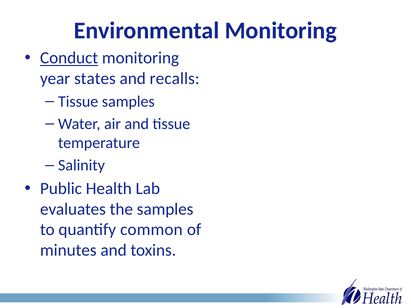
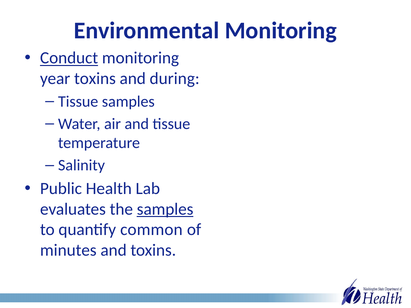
year states: states -> toxins
recalls: recalls -> during
samples at (165, 209) underline: none -> present
